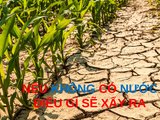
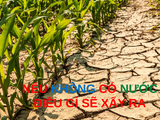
NƯỚC colour: blue -> green
